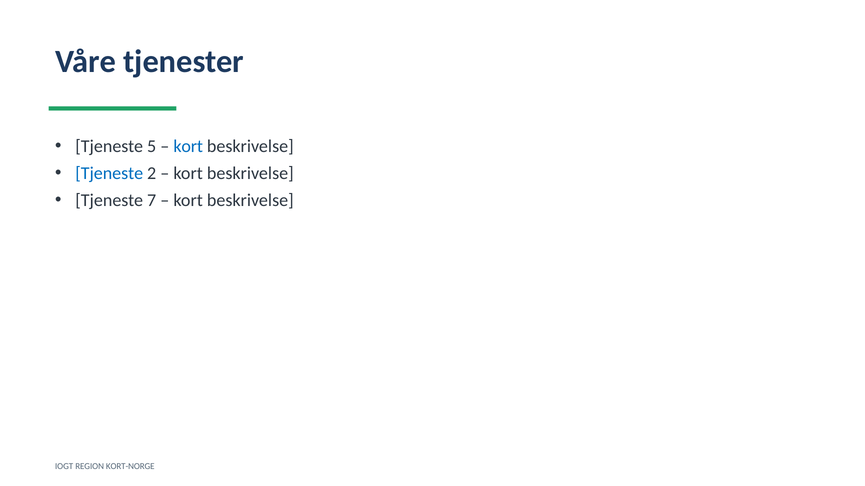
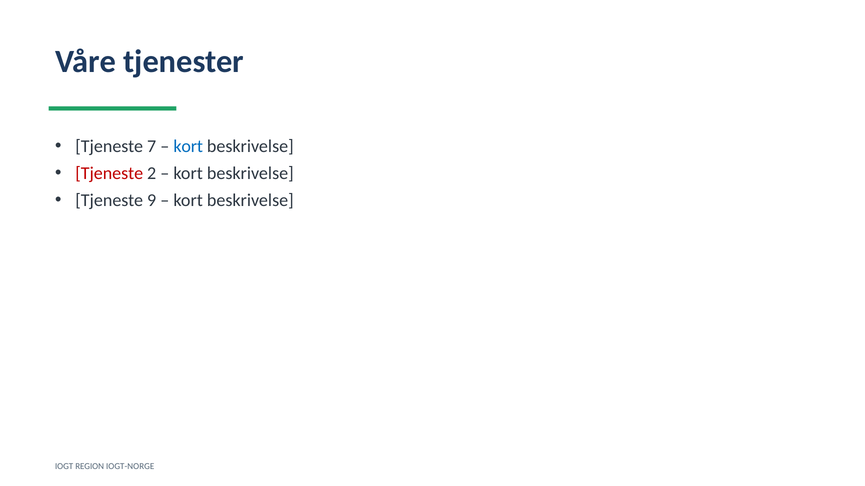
5: 5 -> 7
Tjeneste at (109, 174) colour: blue -> red
7: 7 -> 9
KORT-NORGE: KORT-NORGE -> IOGT-NORGE
